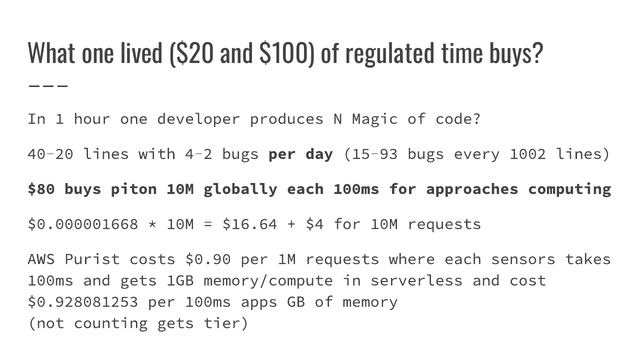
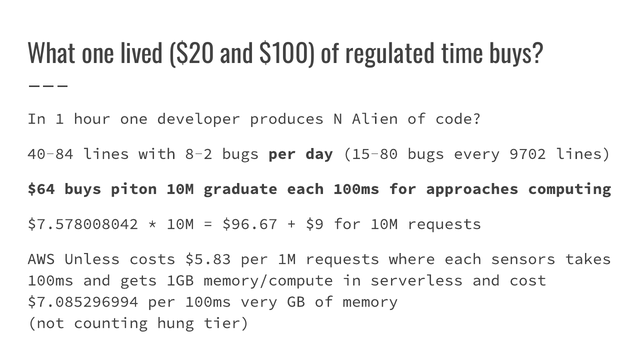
Magic: Magic -> Alien
40-20: 40-20 -> 40-84
4-2: 4-2 -> 8-2
15-93: 15-93 -> 15-80
1002: 1002 -> 9702
$80: $80 -> $64
globally: globally -> graduate
$0.000001668: $0.000001668 -> $7.578008042
$16.64: $16.64 -> $96.67
$4: $4 -> $9
Purist: Purist -> Unless
$0.90: $0.90 -> $5.83
$0.928081253: $0.928081253 -> $7.085296994
apps: apps -> very
counting gets: gets -> hung
